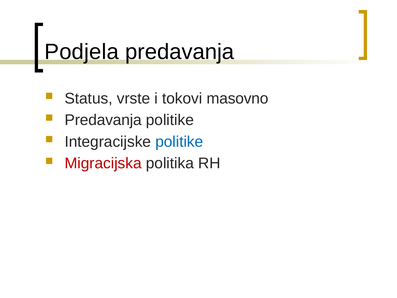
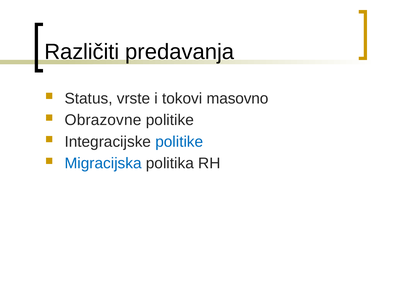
Podjela: Podjela -> Različiti
Predavanja at (103, 120): Predavanja -> Obrazovne
Migracijska colour: red -> blue
